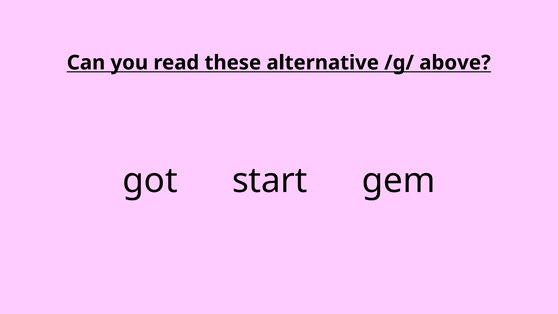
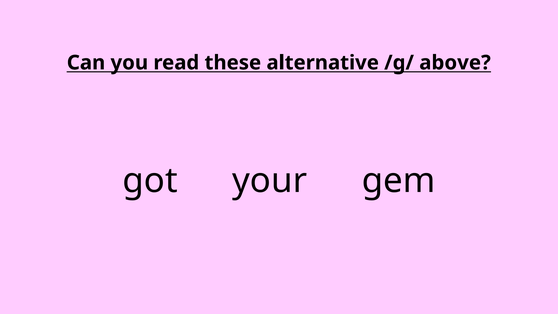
start: start -> your
